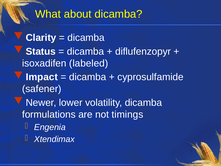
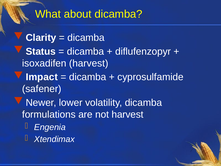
isoxadifen labeled: labeled -> harvest
not timings: timings -> harvest
